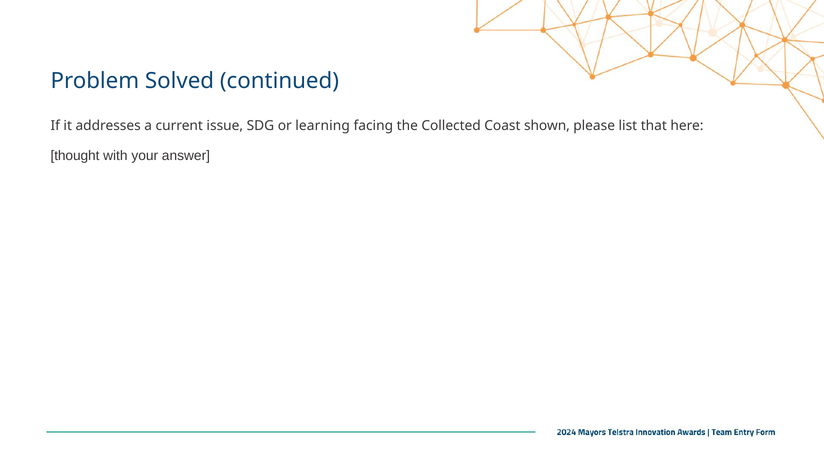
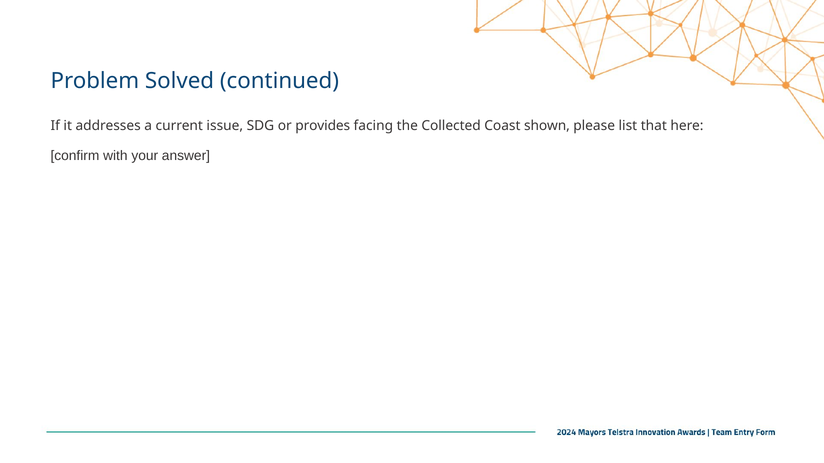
learning: learning -> provides
thought: thought -> confirm
